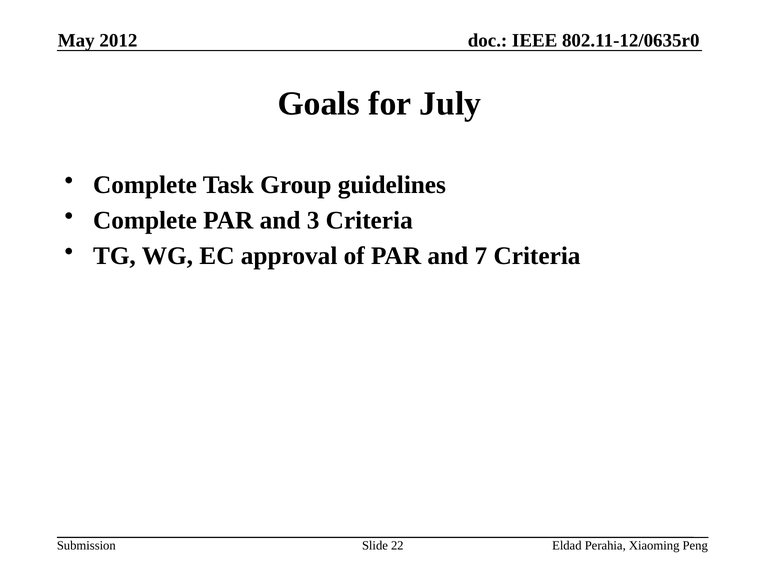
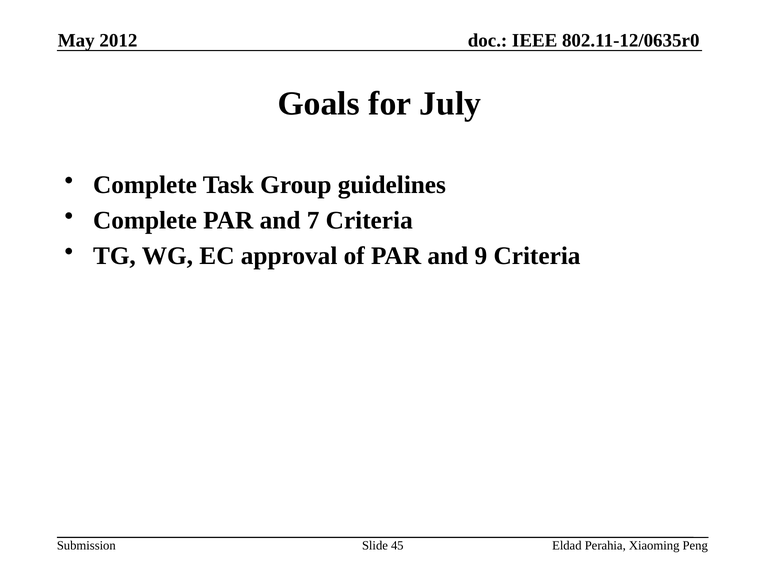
3: 3 -> 7
7: 7 -> 9
22: 22 -> 45
